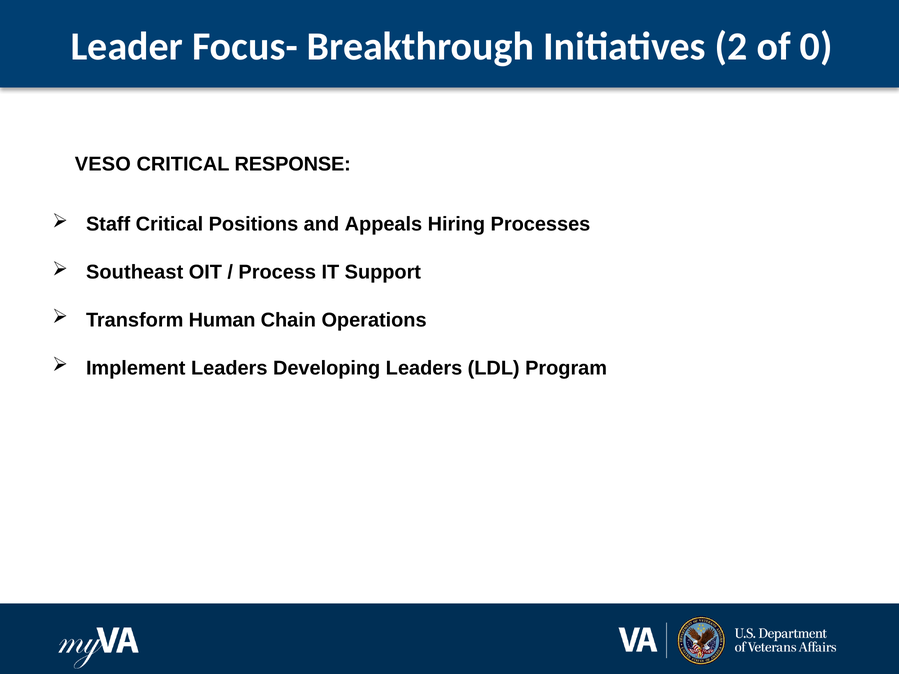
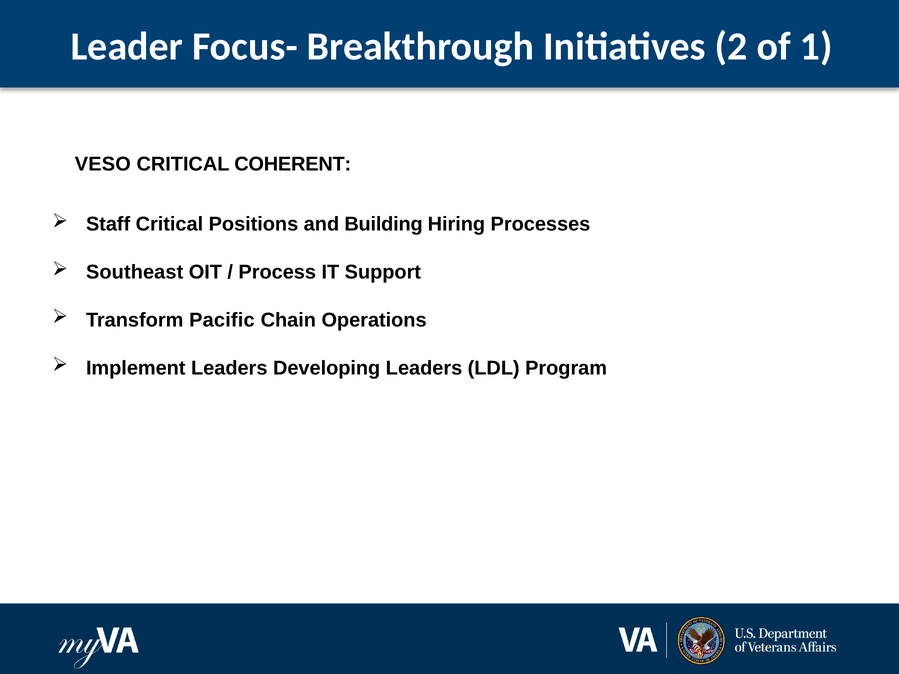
0: 0 -> 1
RESPONSE: RESPONSE -> COHERENT
Appeals: Appeals -> Building
Human: Human -> Pacific
